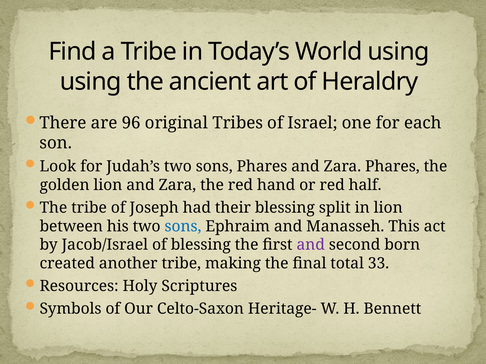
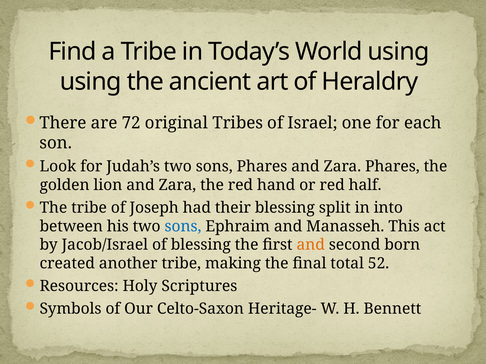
96: 96 -> 72
in lion: lion -> into
and at (311, 245) colour: purple -> orange
33: 33 -> 52
